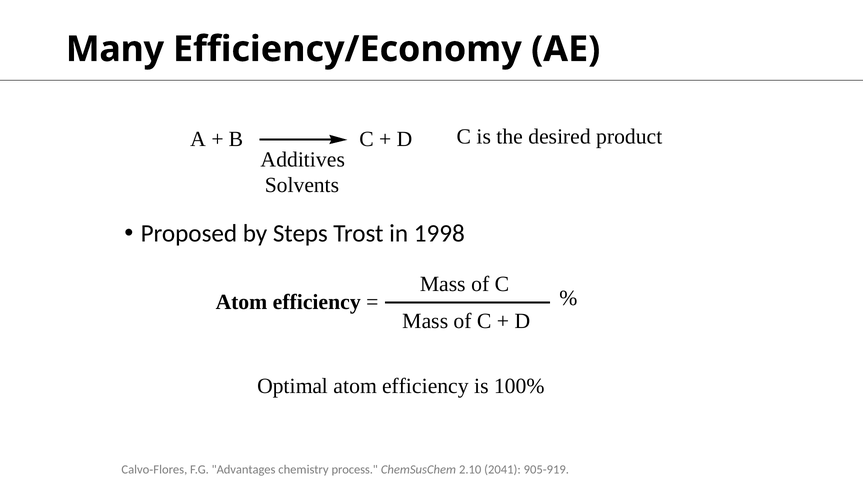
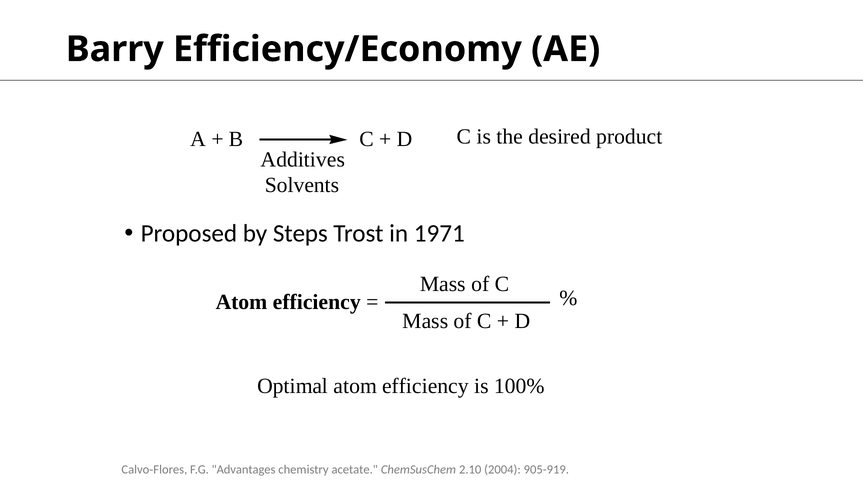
Many: Many -> Barry
1998: 1998 -> 1971
process: process -> acetate
2041: 2041 -> 2004
